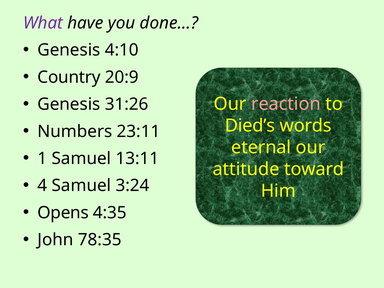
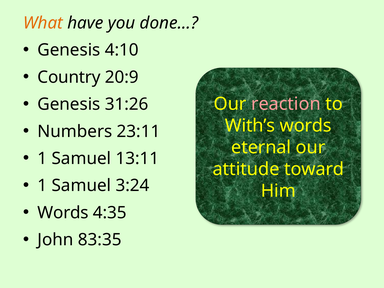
What colour: purple -> orange
Died’s: Died’s -> With’s
4 at (42, 186): 4 -> 1
Opens at (63, 213): Opens -> Words
78:35: 78:35 -> 83:35
